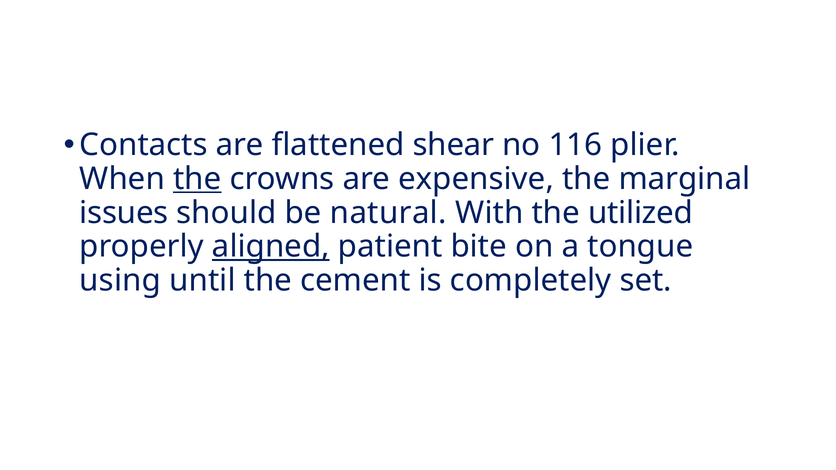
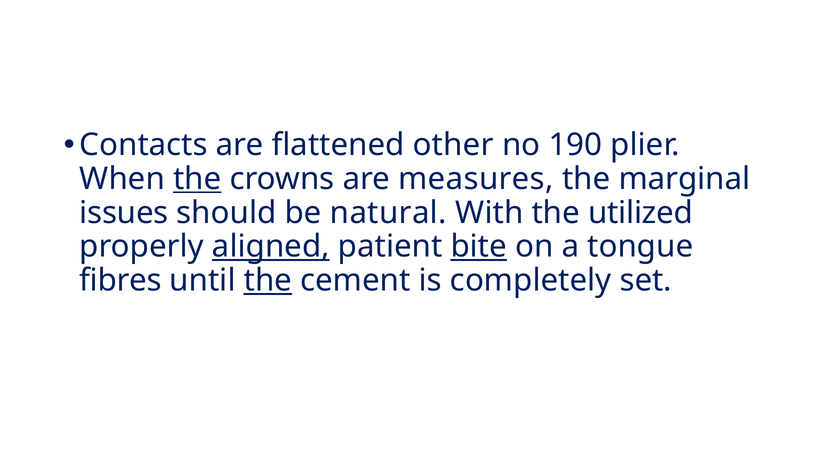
shear: shear -> other
116: 116 -> 190
expensive: expensive -> measures
bite underline: none -> present
using: using -> fibres
the at (268, 281) underline: none -> present
